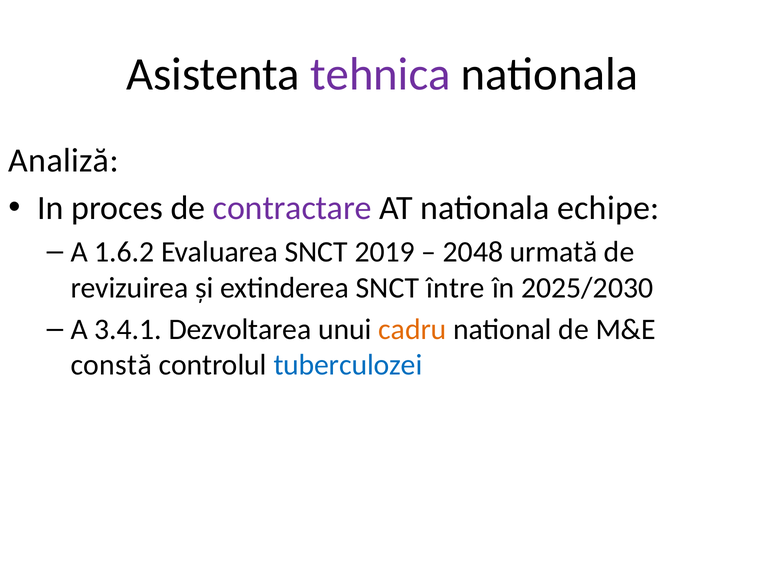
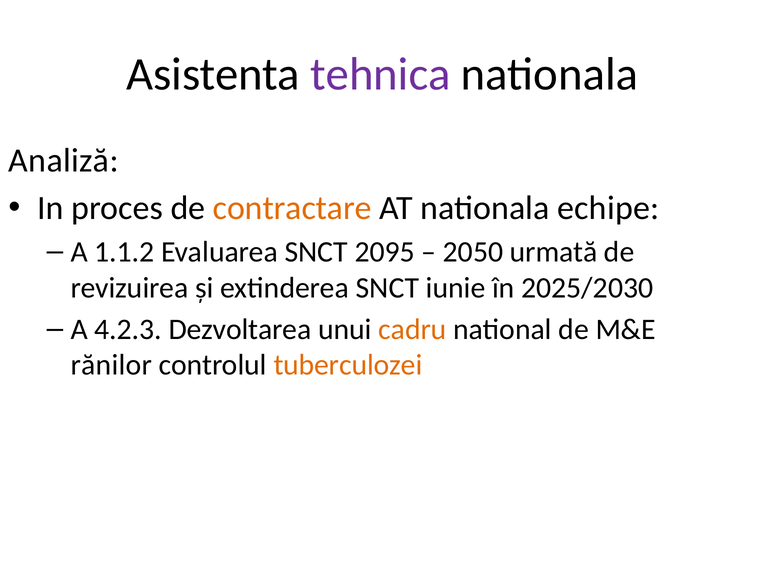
contractare colour: purple -> orange
1.6.2: 1.6.2 -> 1.1.2
2019: 2019 -> 2095
2048: 2048 -> 2050
între: între -> iunie
3.4.1: 3.4.1 -> 4.2.3
constă: constă -> rănilor
tuberculozei colour: blue -> orange
